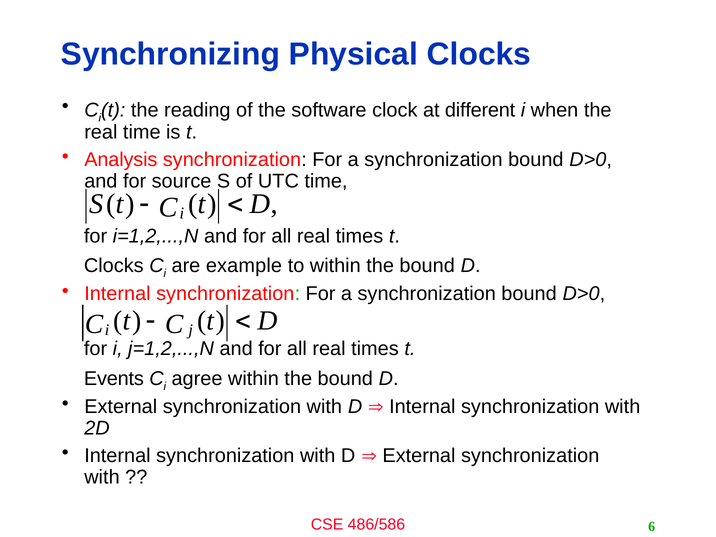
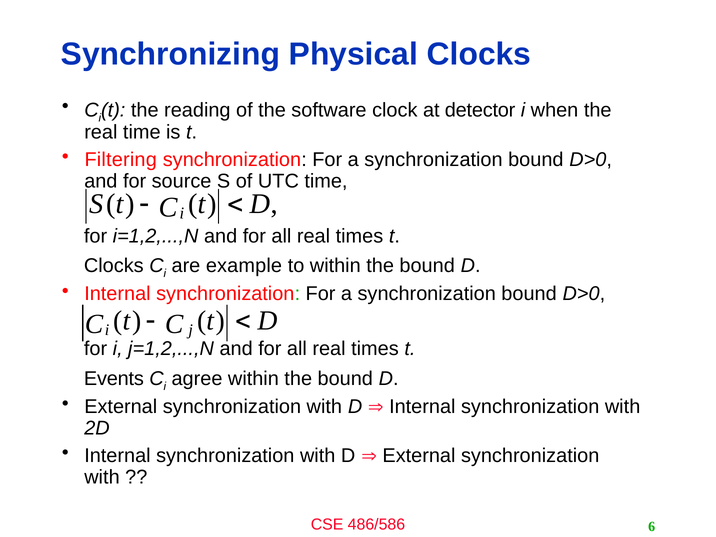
different: different -> detector
Analysis: Analysis -> Filtering
